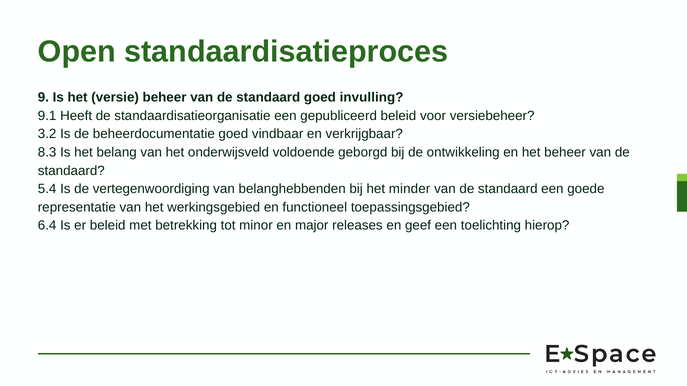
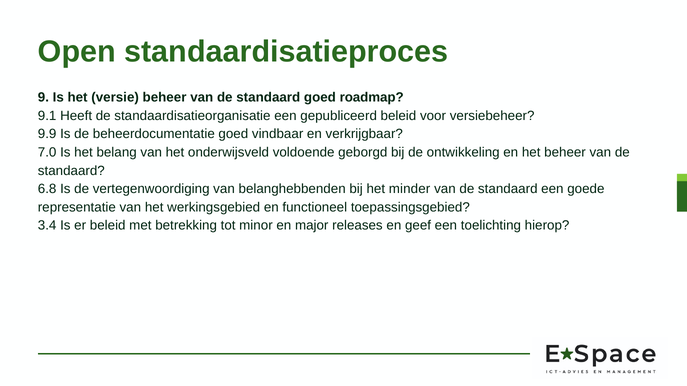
invulling: invulling -> roadmap
3.2: 3.2 -> 9.9
8.3: 8.3 -> 7.0
5.4: 5.4 -> 6.8
6.4: 6.4 -> 3.4
